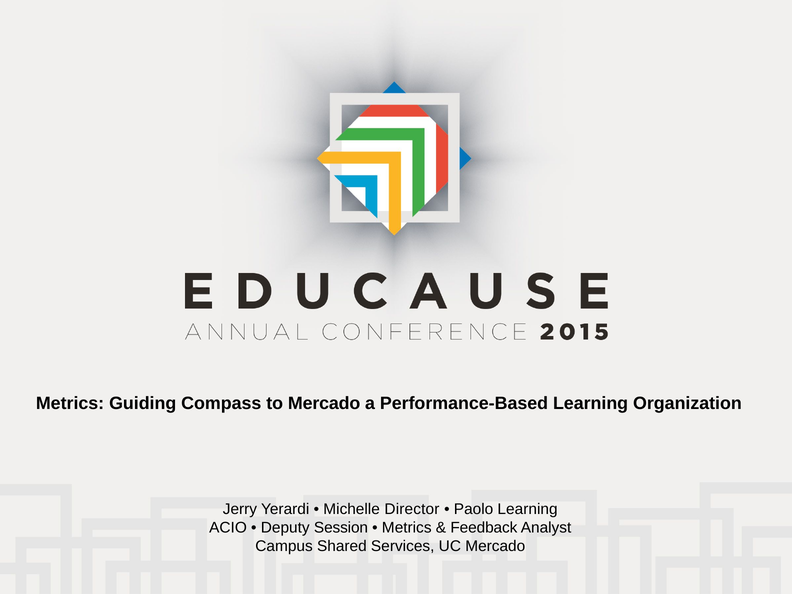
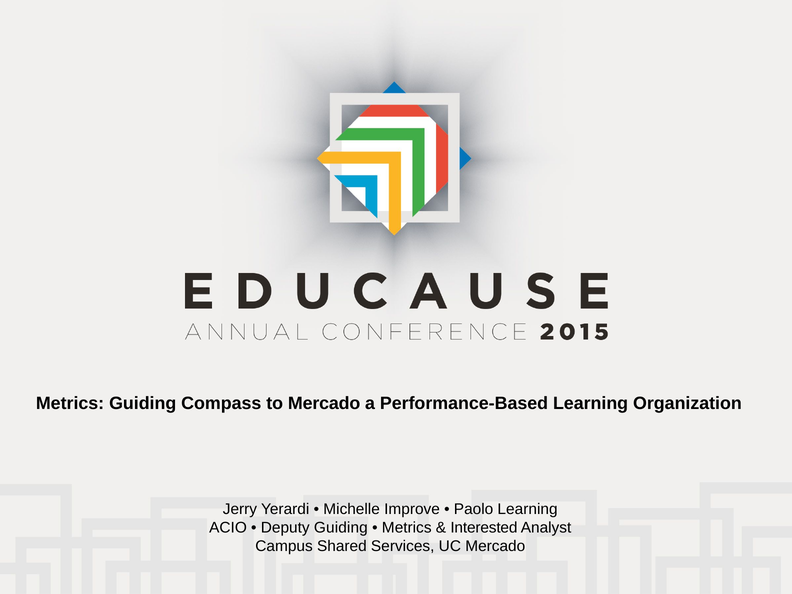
Director: Director -> Improve
Deputy Session: Session -> Guiding
Feedback: Feedback -> Interested
